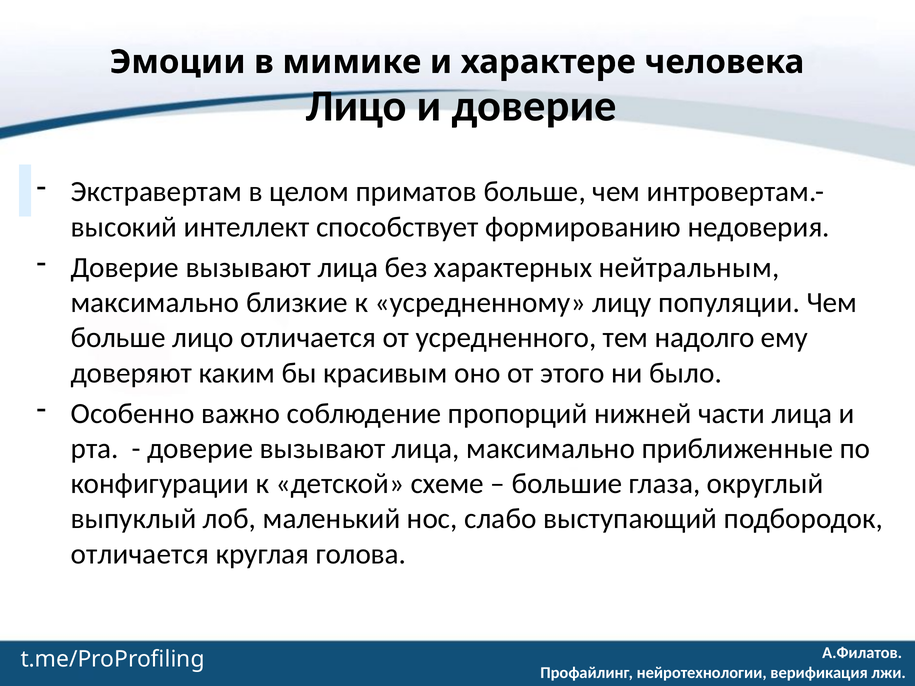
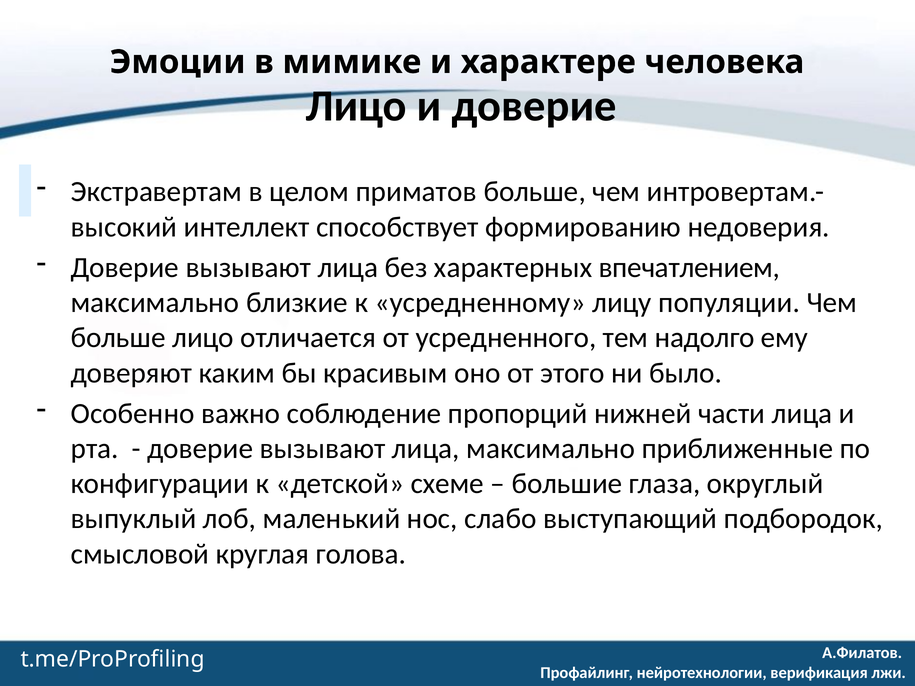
нейтральным: нейтральным -> впечатлением
отличается at (140, 554): отличается -> смысловой
